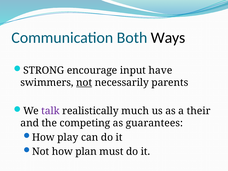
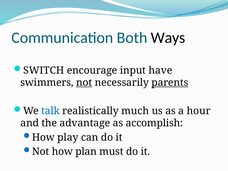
STRONG: STRONG -> SWITCH
parents underline: none -> present
talk colour: purple -> blue
their: their -> hour
competing: competing -> advantage
guarantees: guarantees -> accomplish
